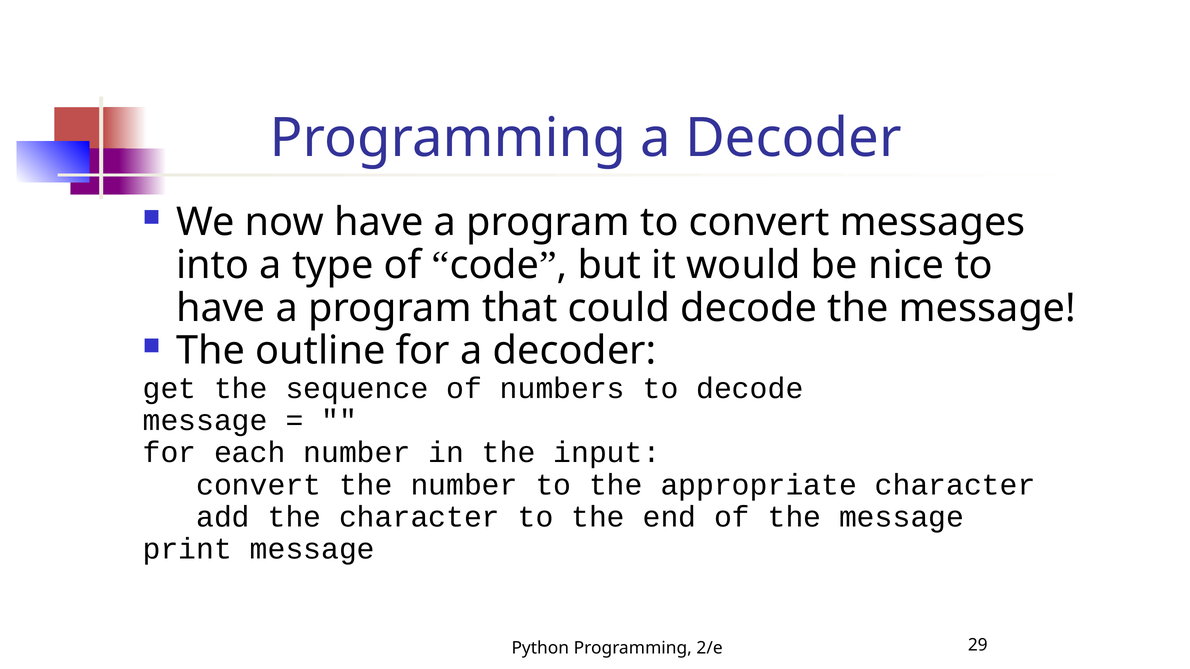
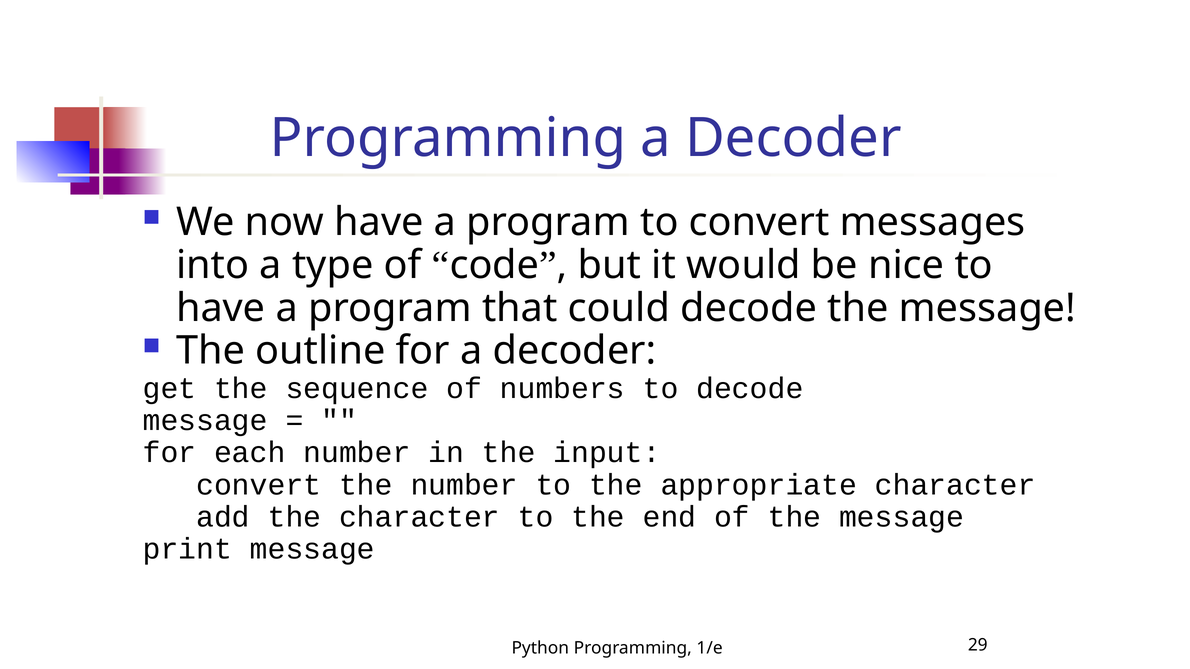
2/e: 2/e -> 1/e
